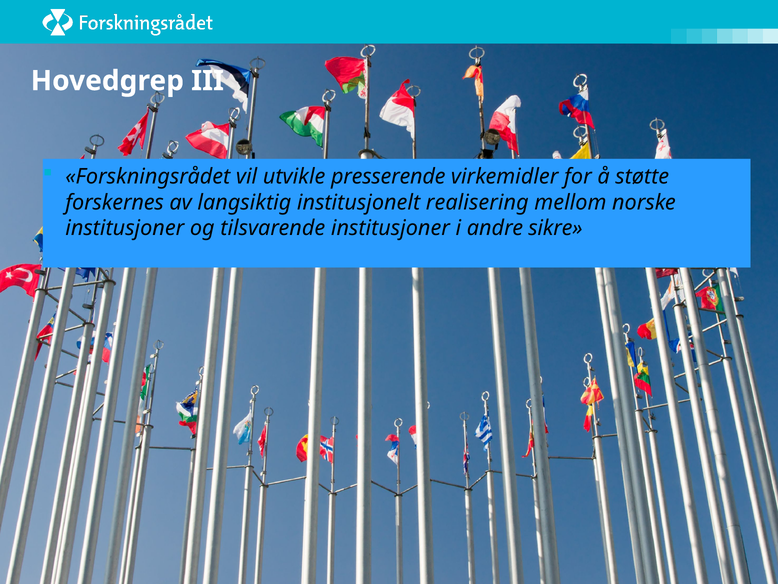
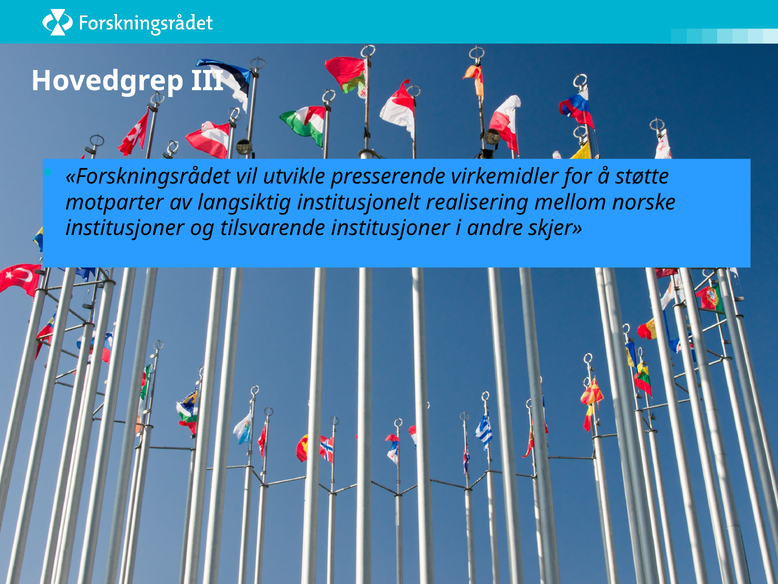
forskernes: forskernes -> motparter
sikre: sikre -> skjer
